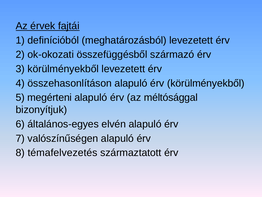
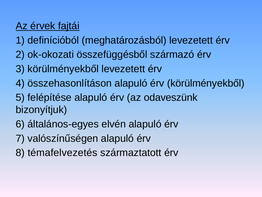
megérteni: megérteni -> felépítése
méltósággal: méltósággal -> odaveszünk
